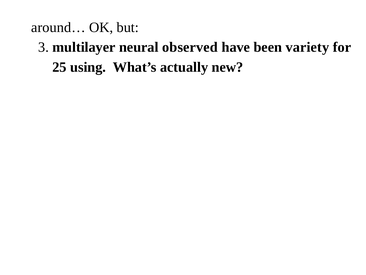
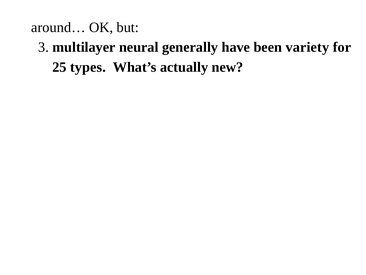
observed: observed -> generally
using: using -> types
